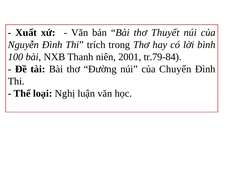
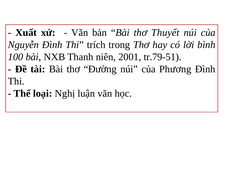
tr.79-84: tr.79-84 -> tr.79-51
Chuyển: Chuyển -> Phương
